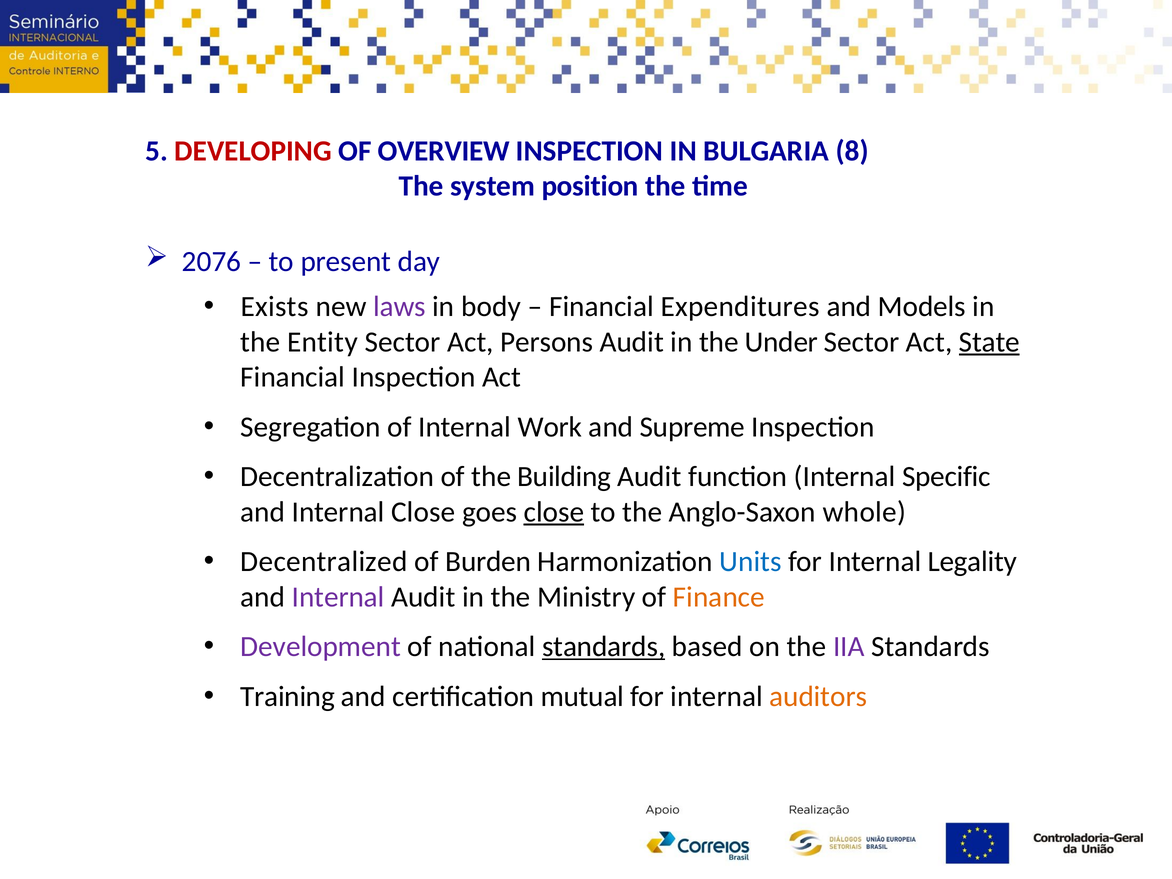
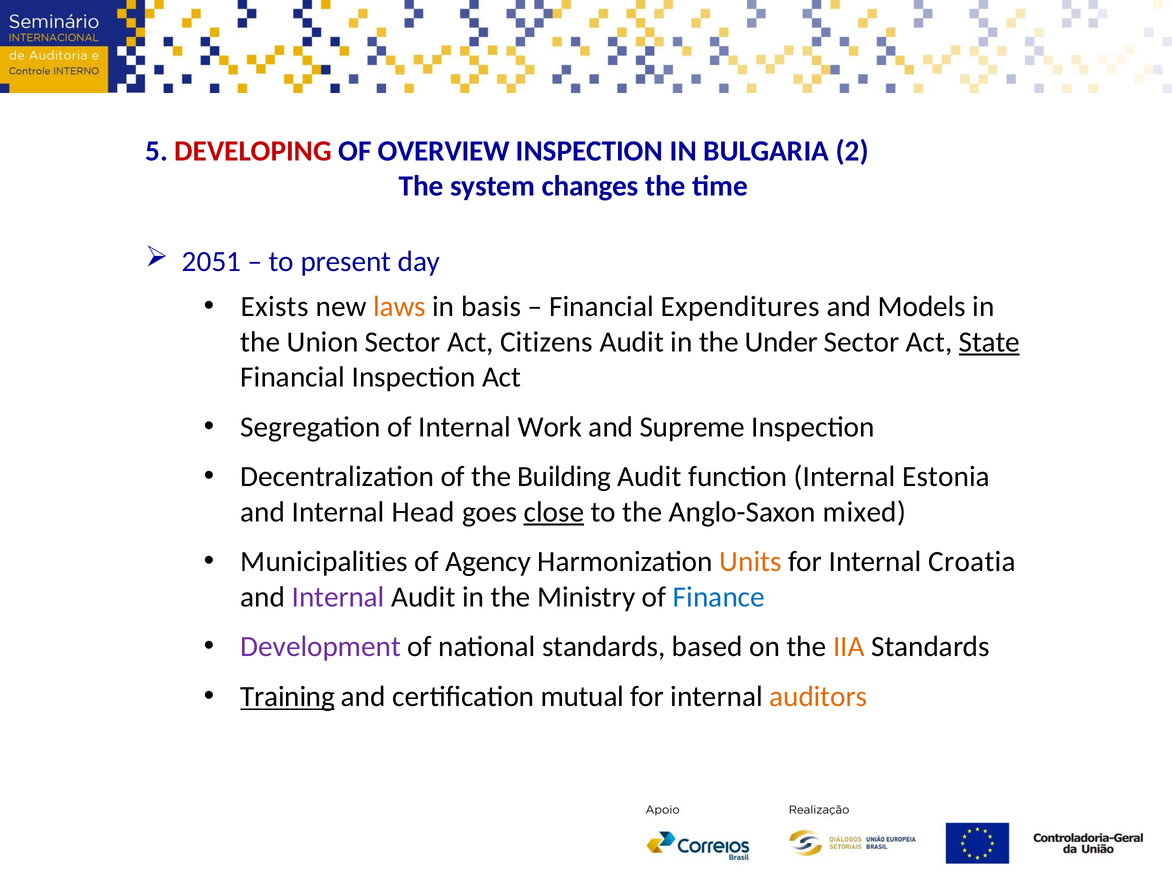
8: 8 -> 2
position: position -> changes
2076: 2076 -> 2051
laws colour: purple -> orange
body: body -> basis
Entity: Entity -> Union
Persons: Persons -> Citizens
Specific: Specific -> Estonia
Internal Close: Close -> Head
whole: whole -> mixed
Decentralized: Decentralized -> Municipalities
Burden: Burden -> Agency
Units colour: blue -> orange
Legality: Legality -> Croatia
Finance colour: orange -> blue
standards at (604, 647) underline: present -> none
IIA colour: purple -> orange
Training underline: none -> present
